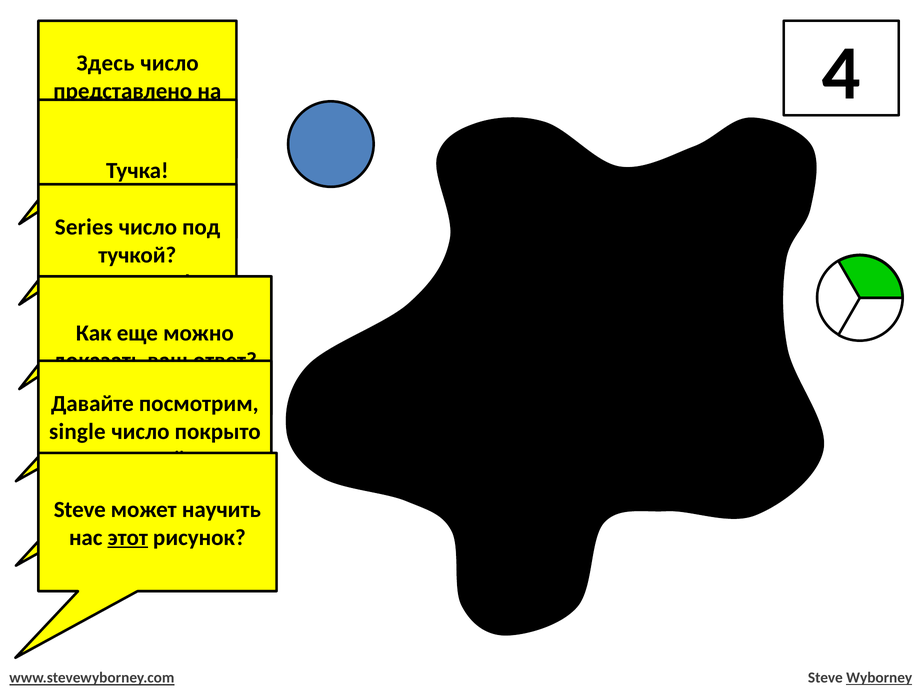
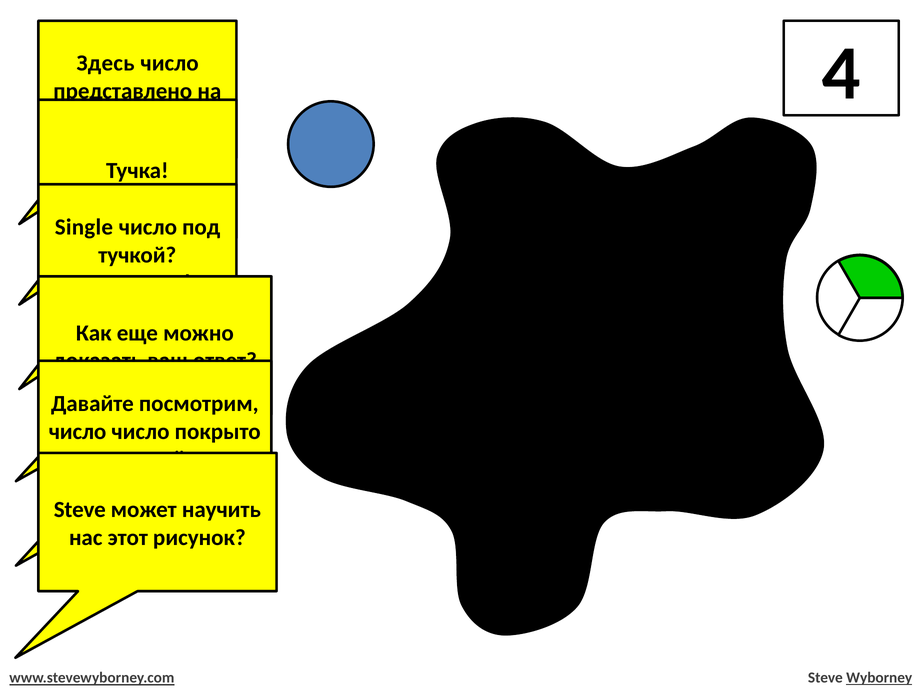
Series: Series -> Single
single at (77, 432): single -> число
этот underline: present -> none
